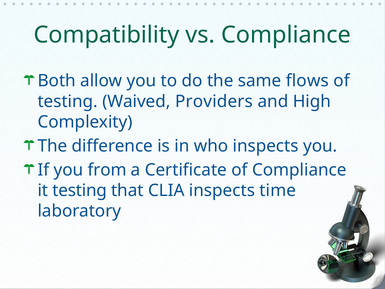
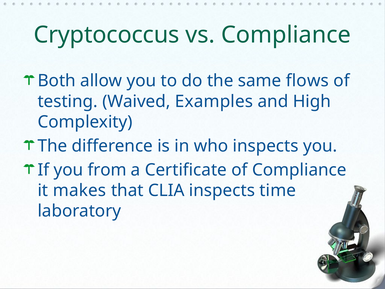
Compatibility: Compatibility -> Cryptococcus
Providers: Providers -> Examples
it testing: testing -> makes
